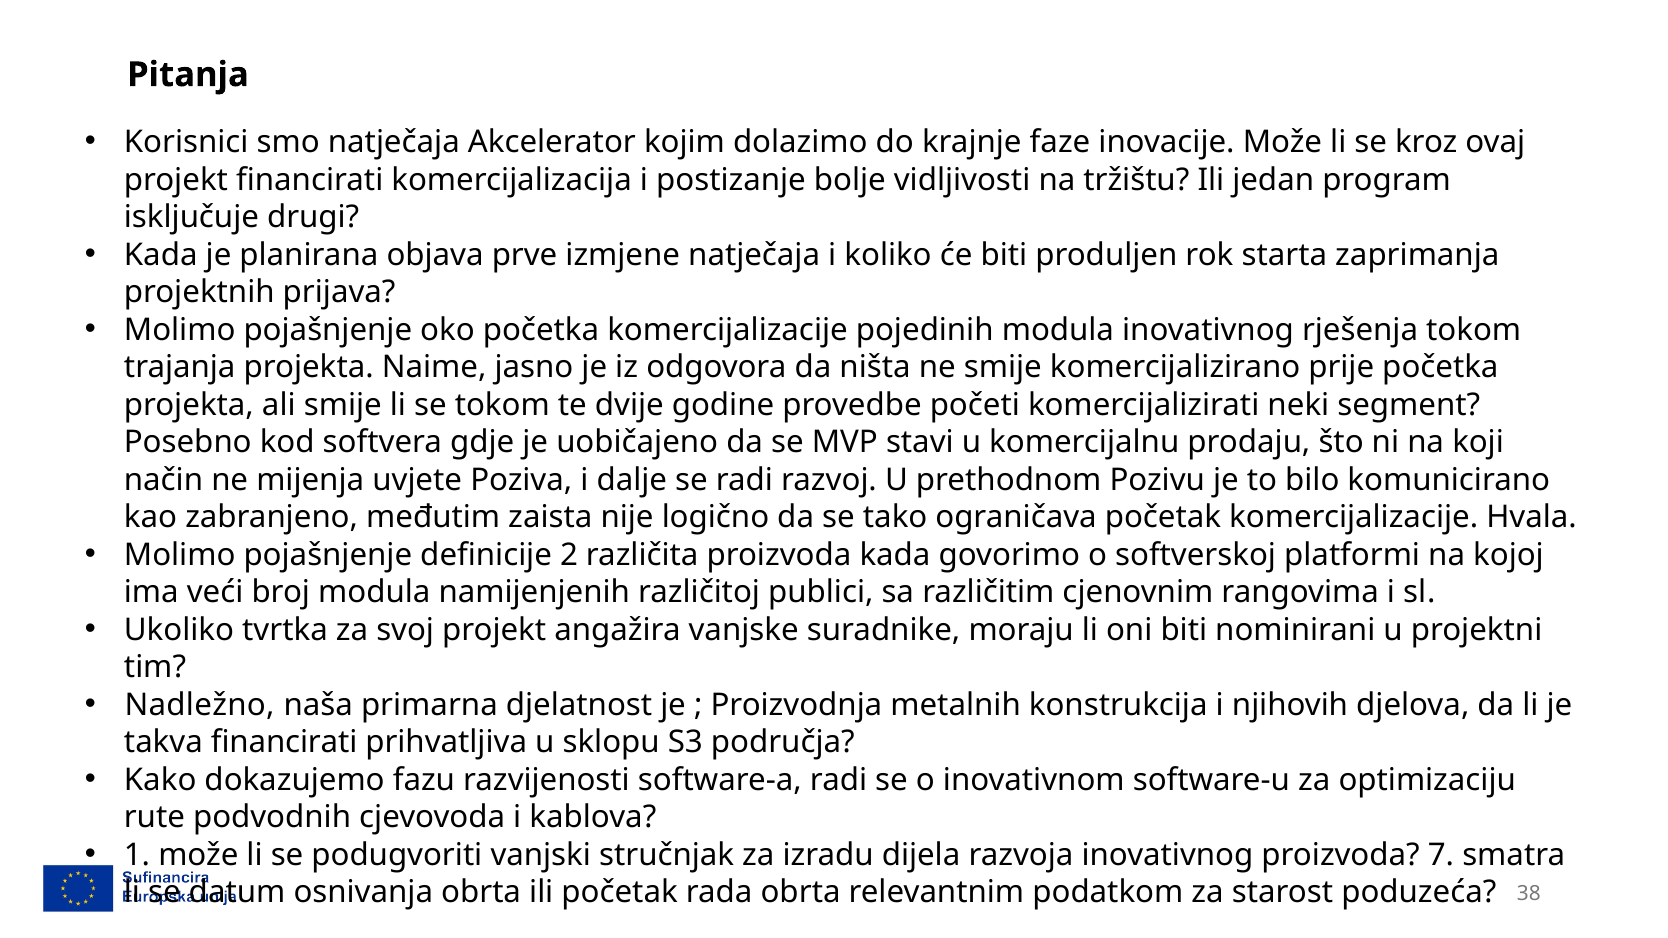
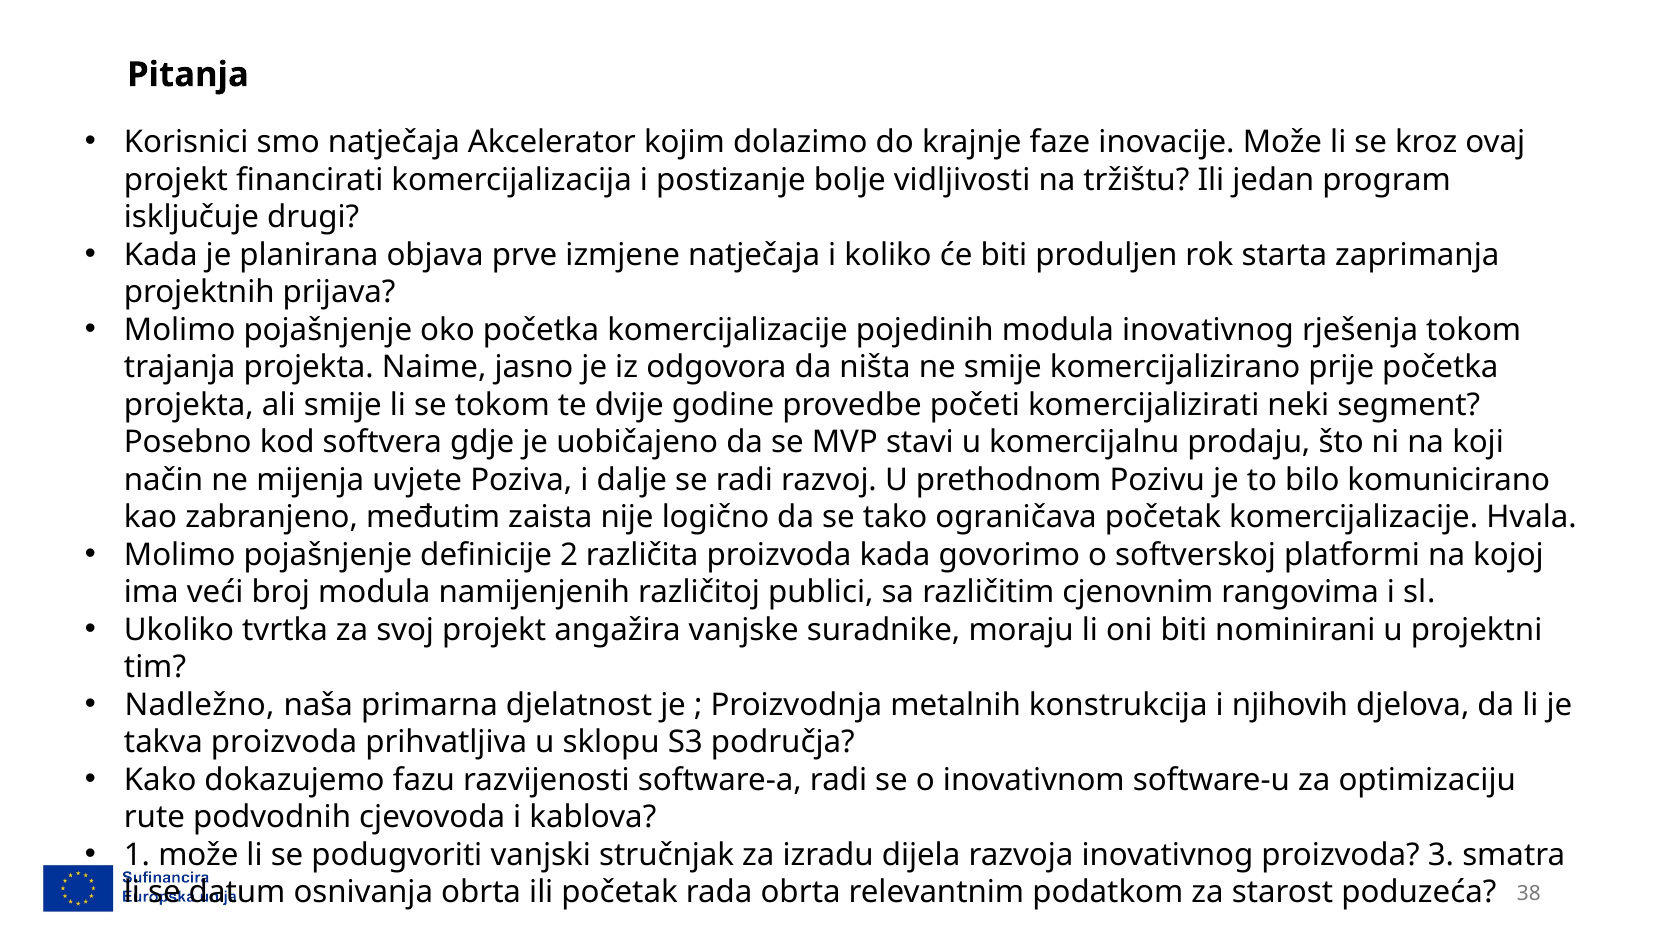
takva financirati: financirati -> proizvoda
7: 7 -> 3
